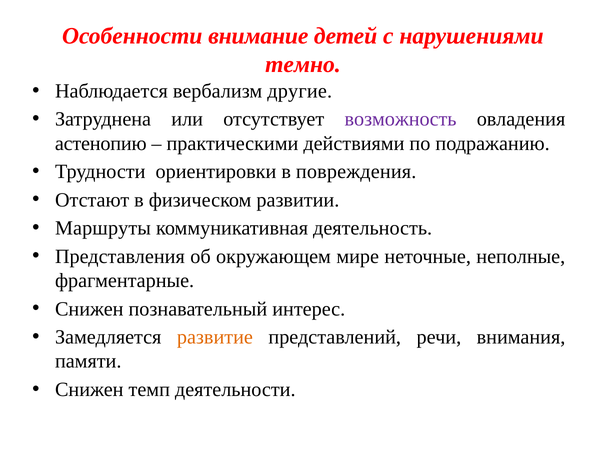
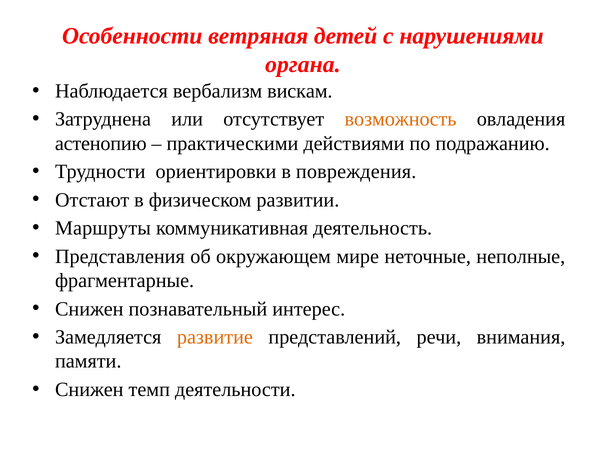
внимание: внимание -> ветряная
темно: темно -> органа
другие: другие -> вискам
возможность colour: purple -> orange
